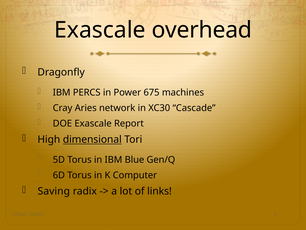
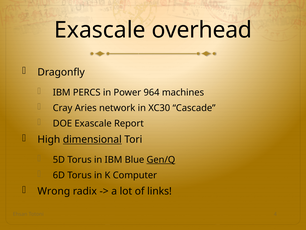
675: 675 -> 964
Gen/Q underline: none -> present
Saving: Saving -> Wrong
